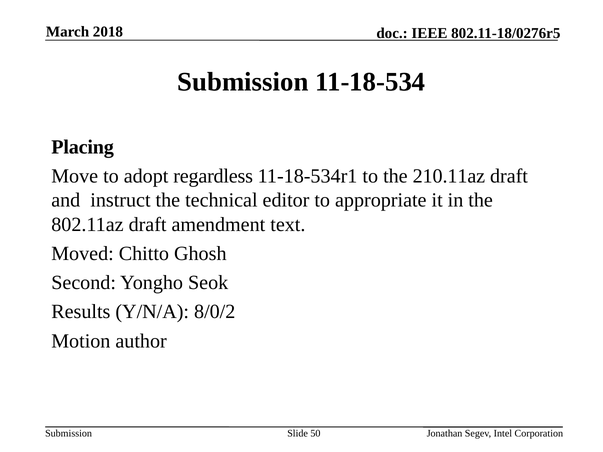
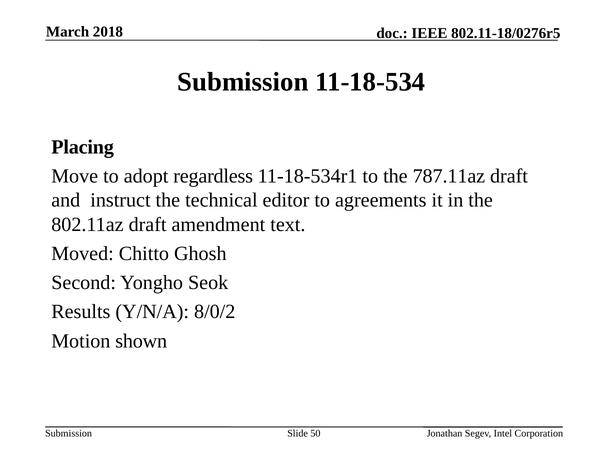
210.11az: 210.11az -> 787.11az
appropriate: appropriate -> agreements
author: author -> shown
